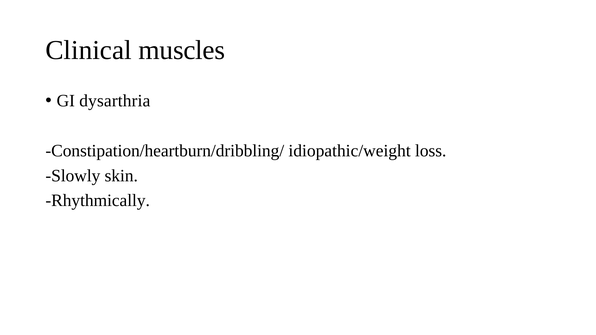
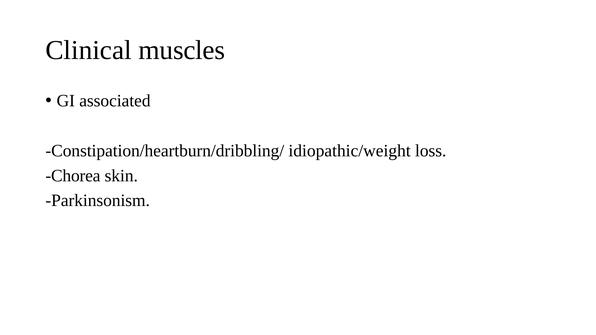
dysarthria: dysarthria -> associated
Slowly: Slowly -> Chorea
Rhythmically: Rhythmically -> Parkinsonism
